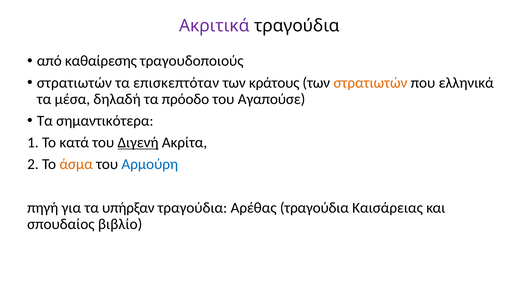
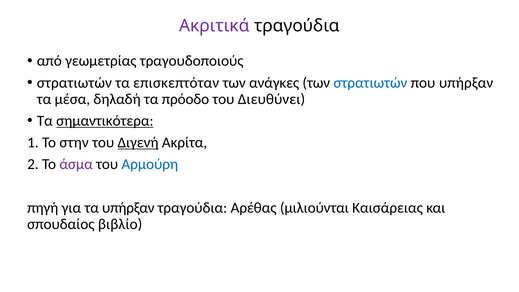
καθαίρεσης: καθαίρεσης -> γεωμετρίας
κράτους: κράτους -> ανάγκες
στρατιωτών at (370, 83) colour: orange -> blue
που ελληνικά: ελληνικά -> υπήρξαν
Αγαπούσε: Αγαπούσε -> Διευθύνει
σημαντικότερα underline: none -> present
κατά: κατά -> στην
άσμα colour: orange -> purple
Αρέθας τραγούδια: τραγούδια -> μιλιούνται
